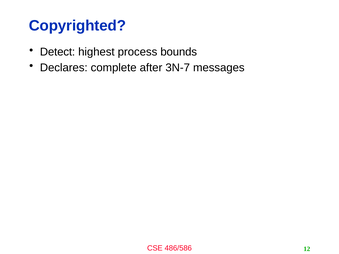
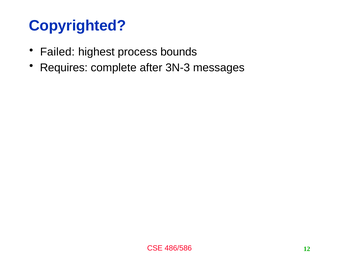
Detect: Detect -> Failed
Declares: Declares -> Requires
3N-7: 3N-7 -> 3N-3
